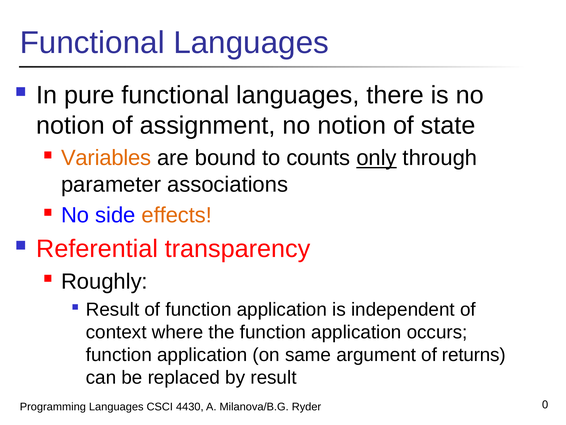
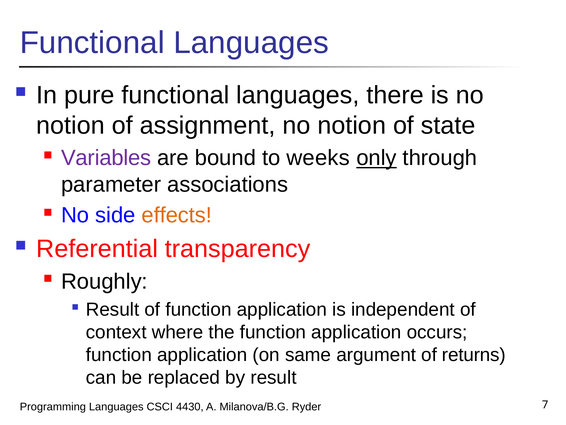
Variables colour: orange -> purple
counts: counts -> weeks
0: 0 -> 7
